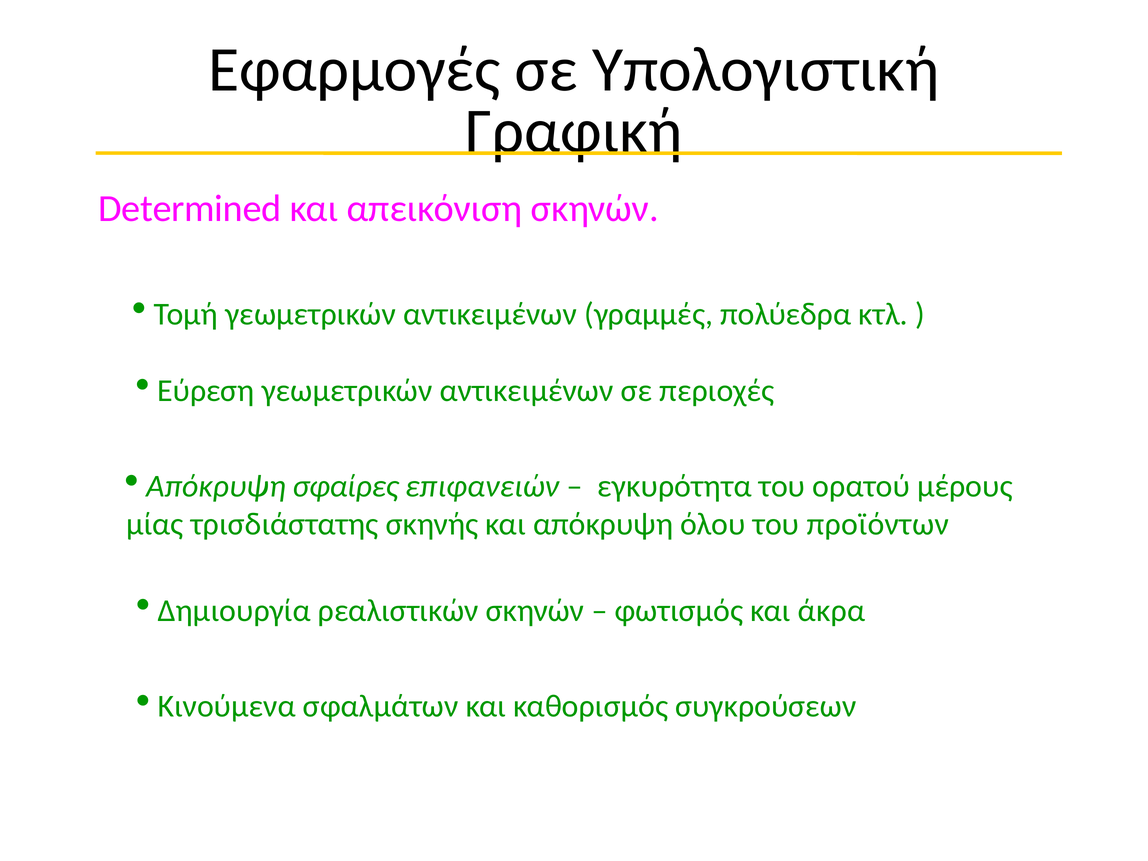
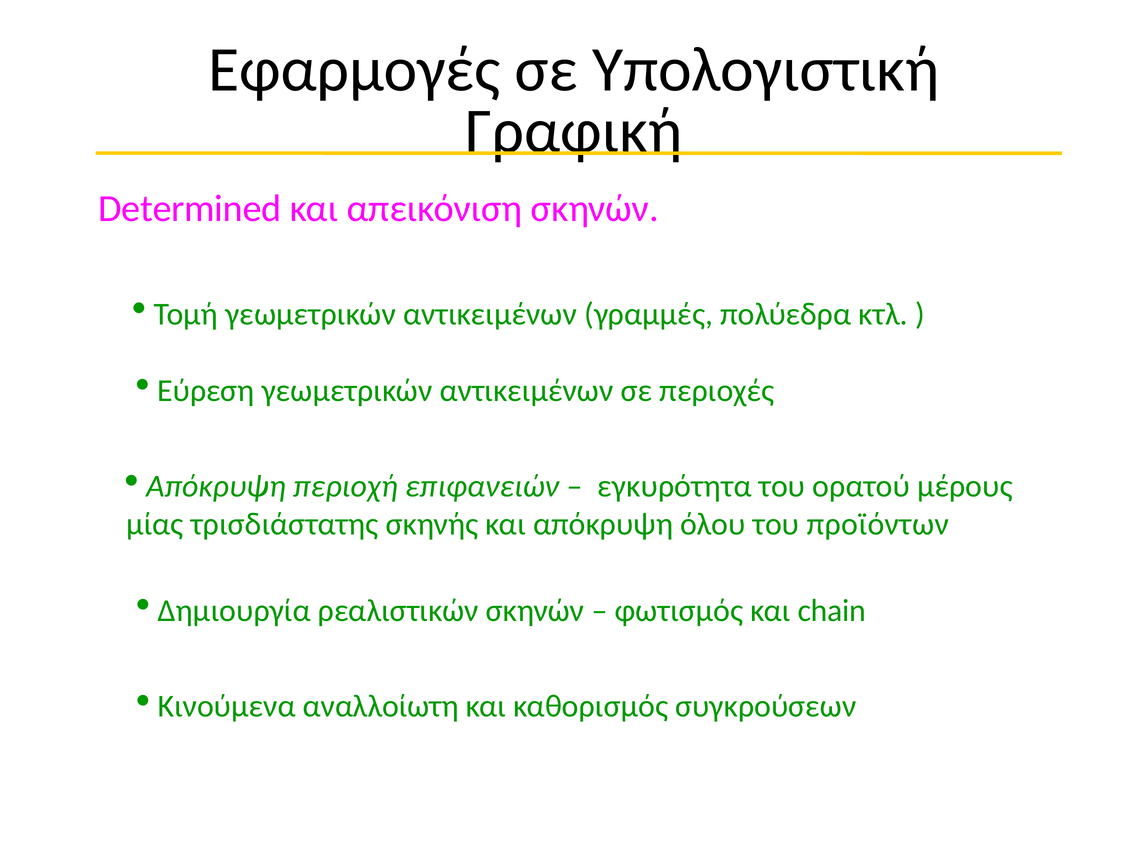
σφαίρες: σφαίρες -> περιοχή
άκρα: άκρα -> chain
σφαλμάτων: σφαλμάτων -> αναλλοίωτη
